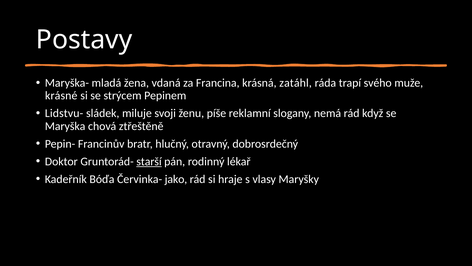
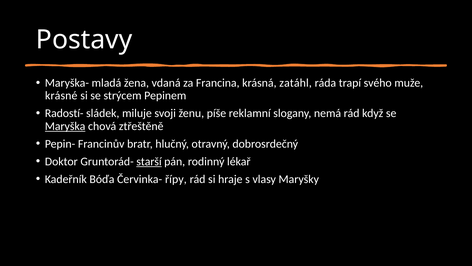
Lidstvu-: Lidstvu- -> Radostí-
Maryška underline: none -> present
jako: jako -> řípy
